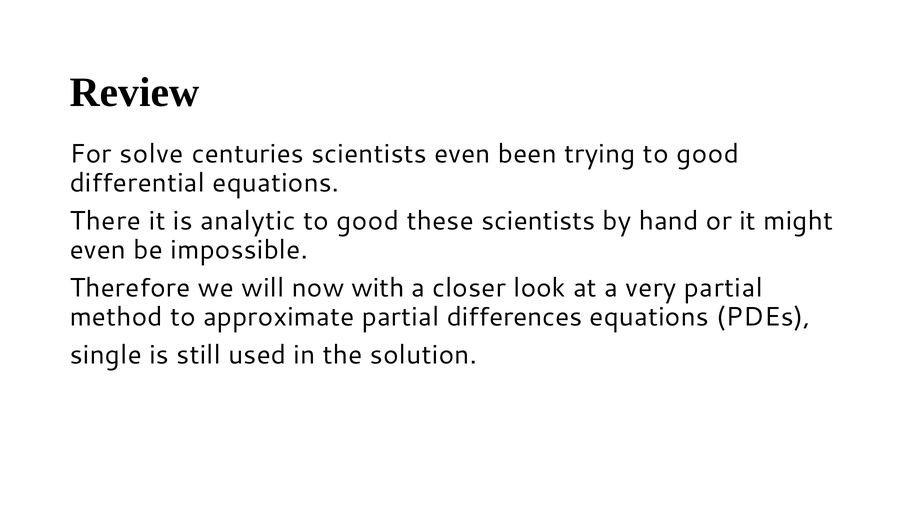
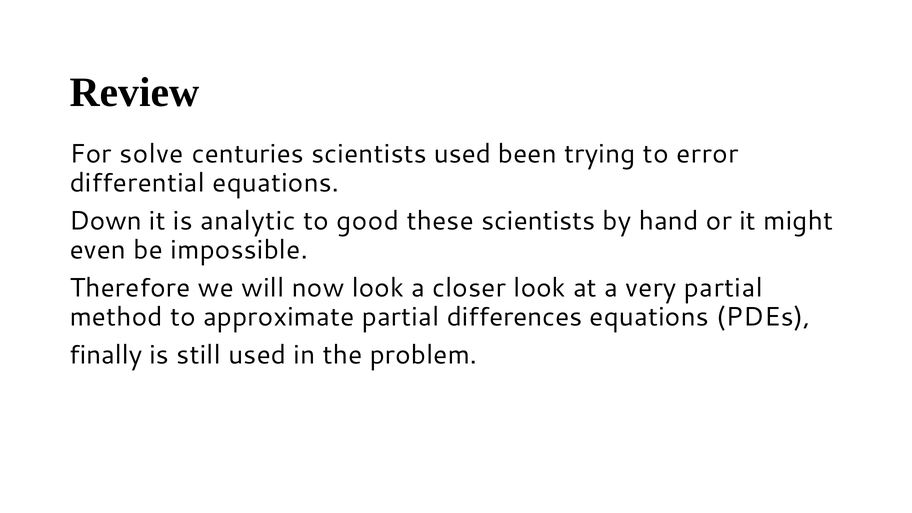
scientists even: even -> used
trying to good: good -> error
There: There -> Down
now with: with -> look
single: single -> finally
solution: solution -> problem
